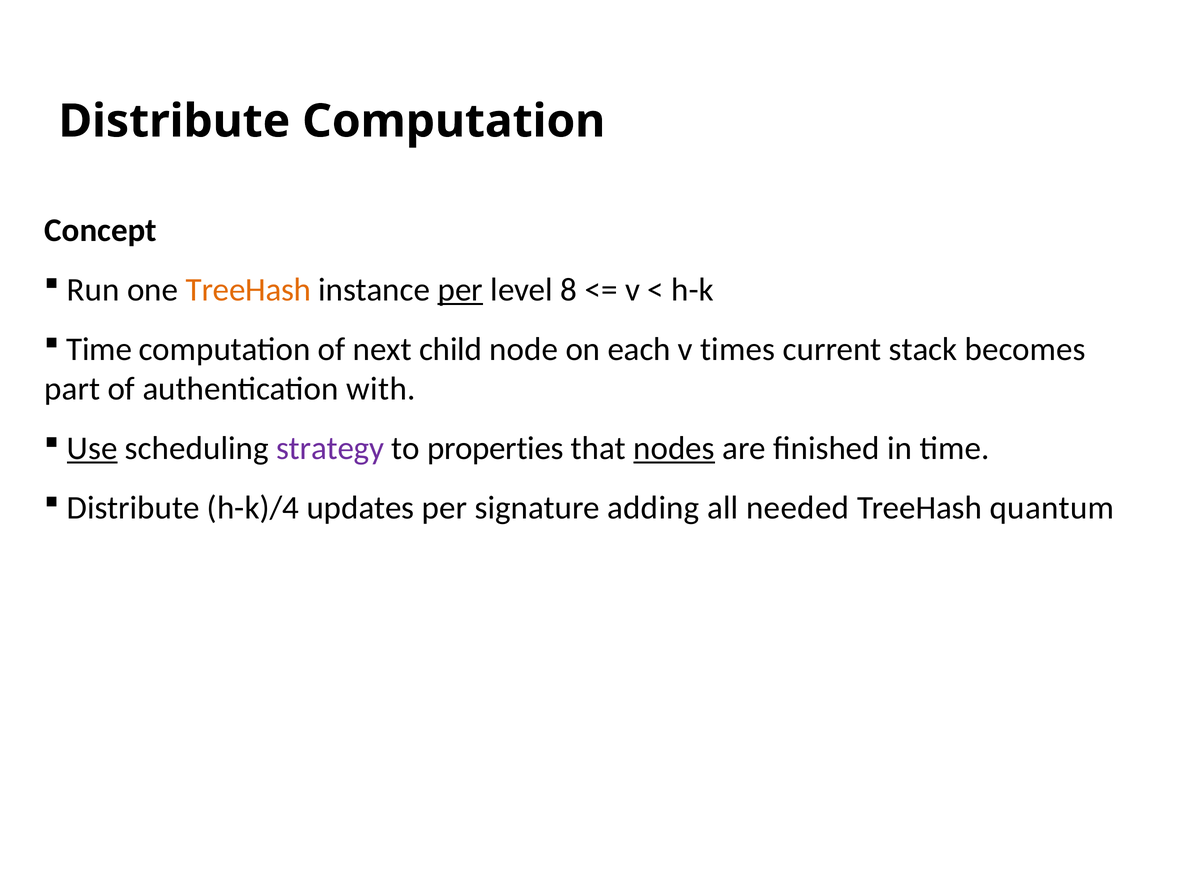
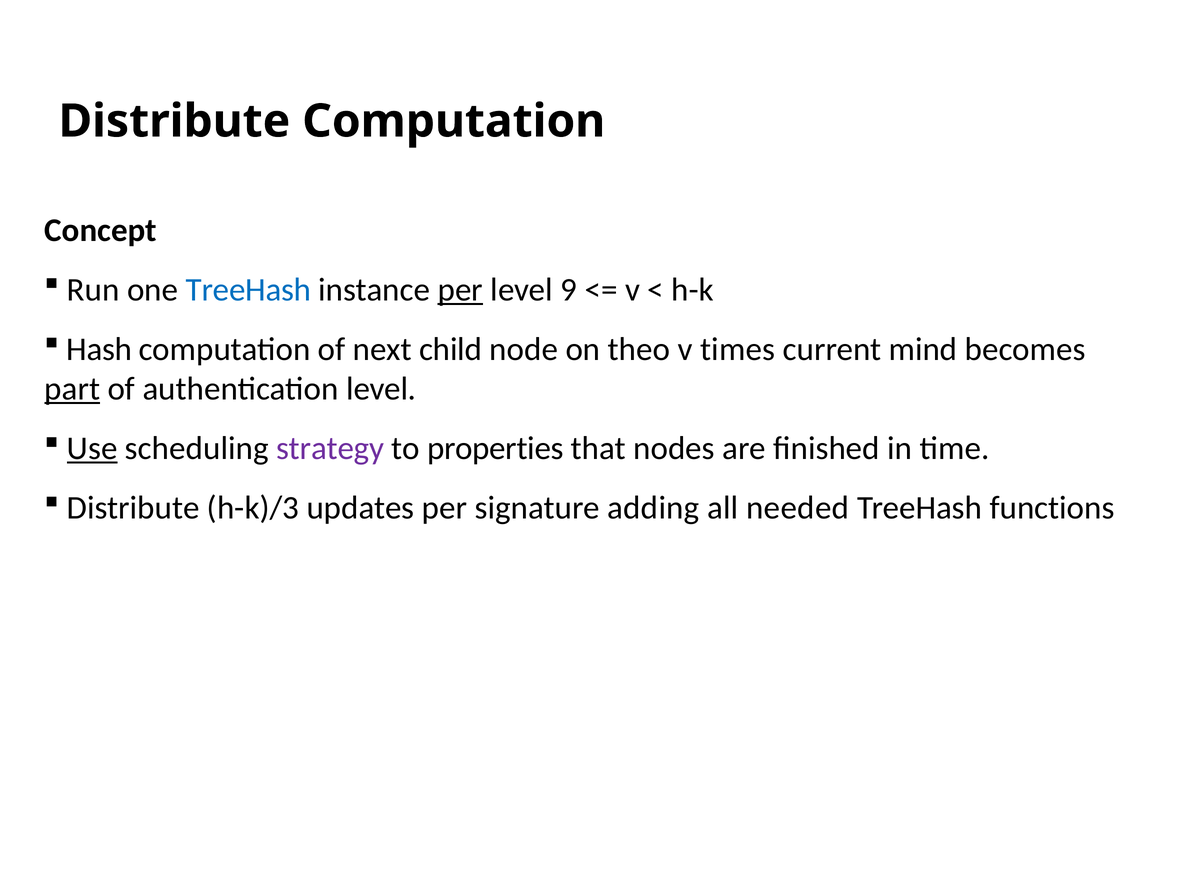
TreeHash at (248, 290) colour: orange -> blue
8: 8 -> 9
Time at (99, 349): Time -> Hash
each: each -> theo
stack: stack -> mind
part underline: none -> present
authentication with: with -> level
nodes underline: present -> none
h-k)/4: h-k)/4 -> h-k)/3
quantum: quantum -> functions
